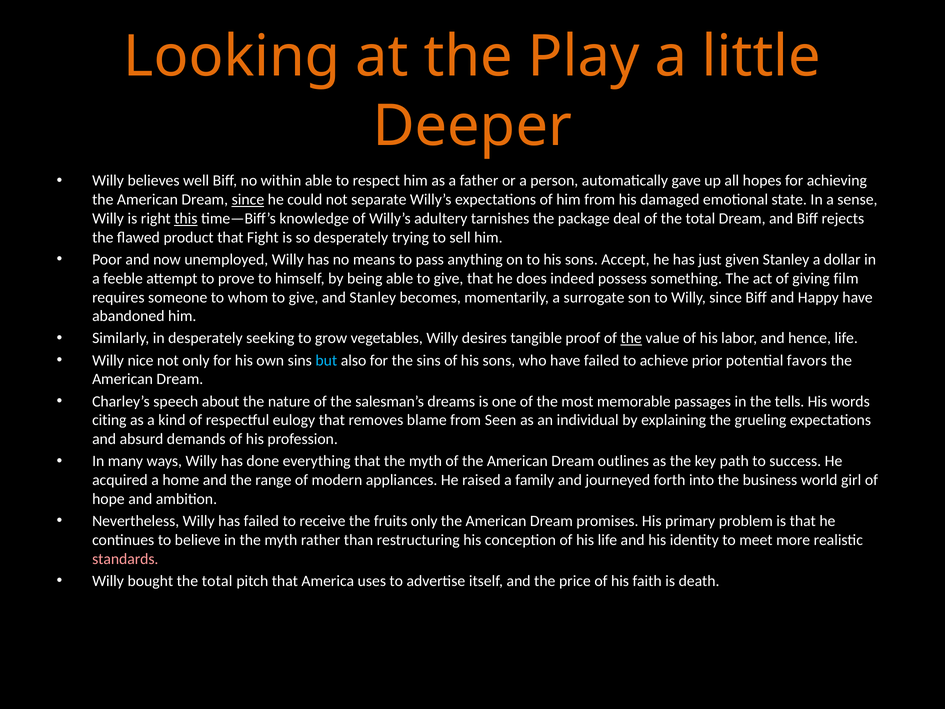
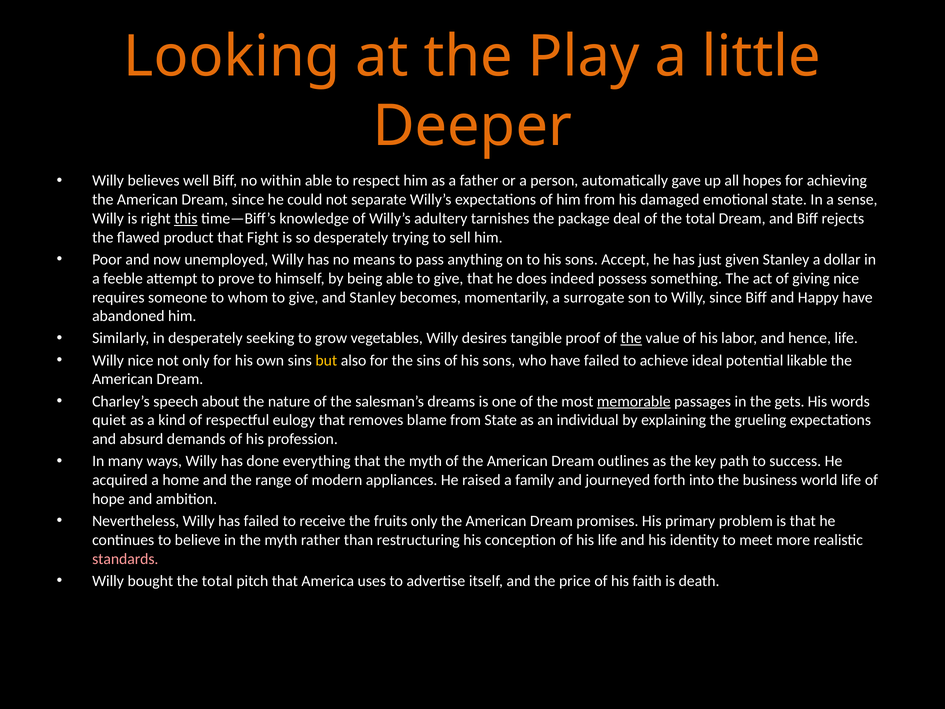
since at (248, 200) underline: present -> none
giving film: film -> nice
but colour: light blue -> yellow
prior: prior -> ideal
favors: favors -> likable
memorable underline: none -> present
tells: tells -> gets
citing: citing -> quiet
from Seen: Seen -> State
world girl: girl -> life
